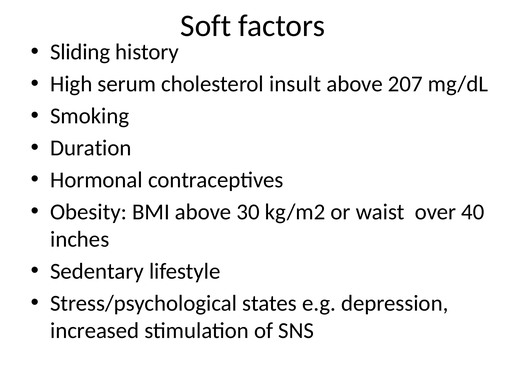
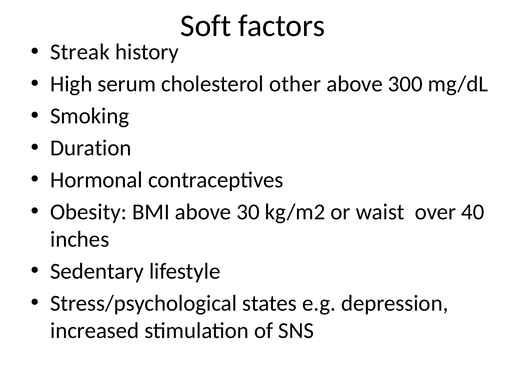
Sliding: Sliding -> Streak
insult: insult -> other
207: 207 -> 300
